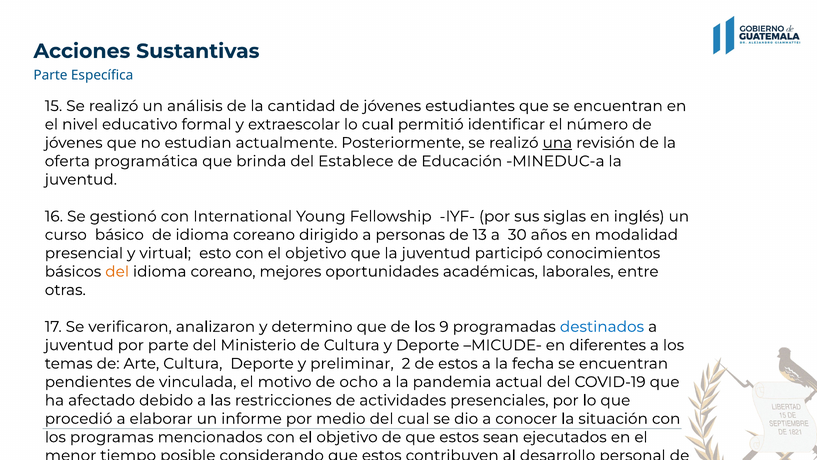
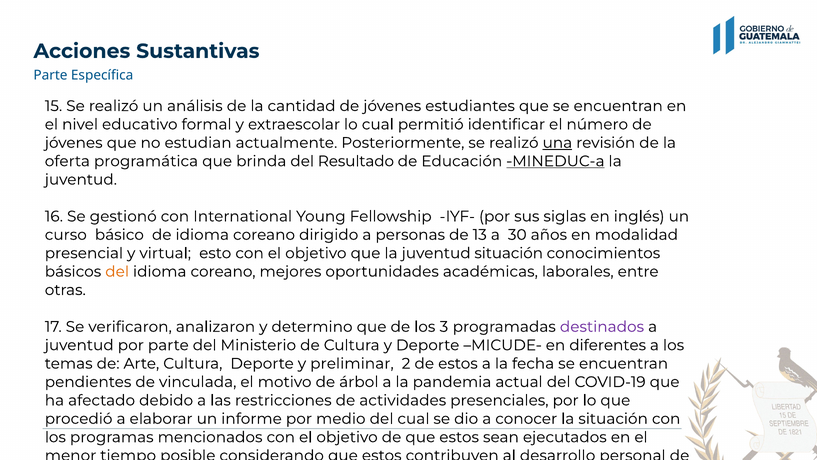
Establece: Establece -> Resultado
MINEDUC-a underline: none -> present
juventud participó: participó -> situación
9: 9 -> 3
destinados colour: blue -> purple
ocho: ocho -> árbol
